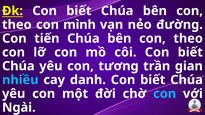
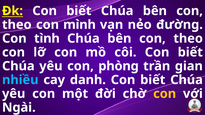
tiến: tiến -> tình
tương: tương -> phòng
con at (165, 94) colour: light blue -> yellow
